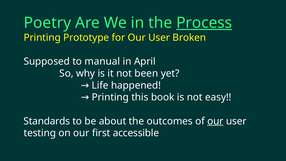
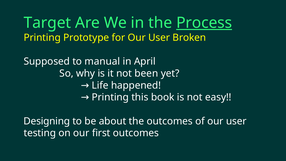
Poetry: Poetry -> Target
Standards: Standards -> Designing
our at (215, 121) underline: present -> none
first accessible: accessible -> outcomes
